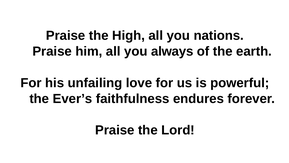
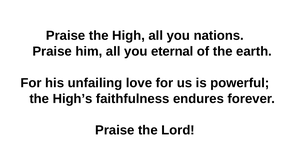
always: always -> eternal
Ever’s: Ever’s -> High’s
